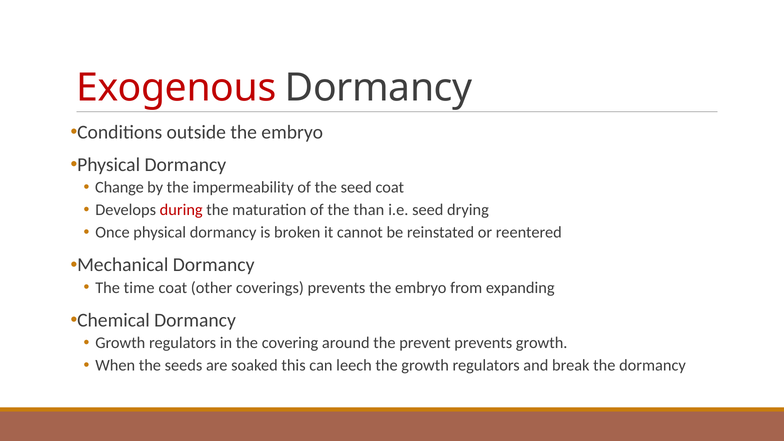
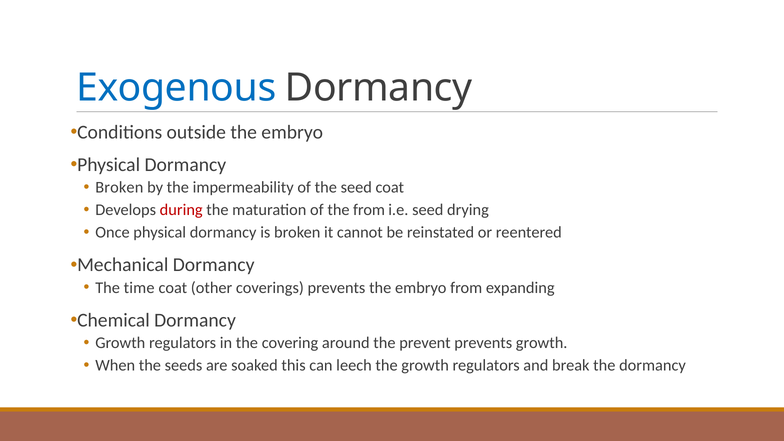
Exogenous colour: red -> blue
Change at (119, 187): Change -> Broken
the than: than -> from
